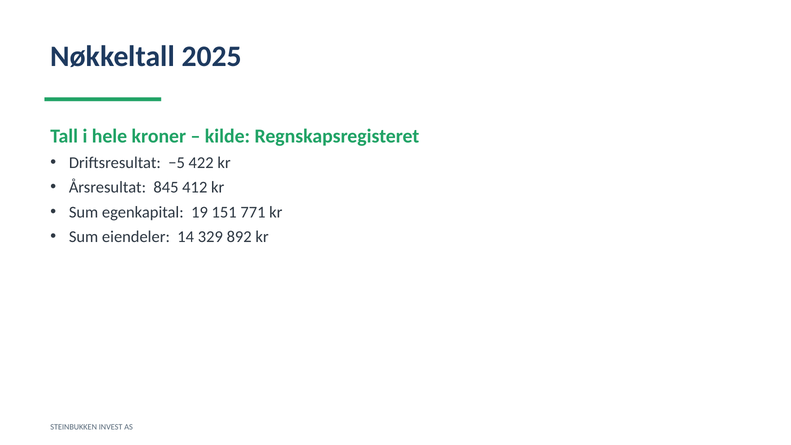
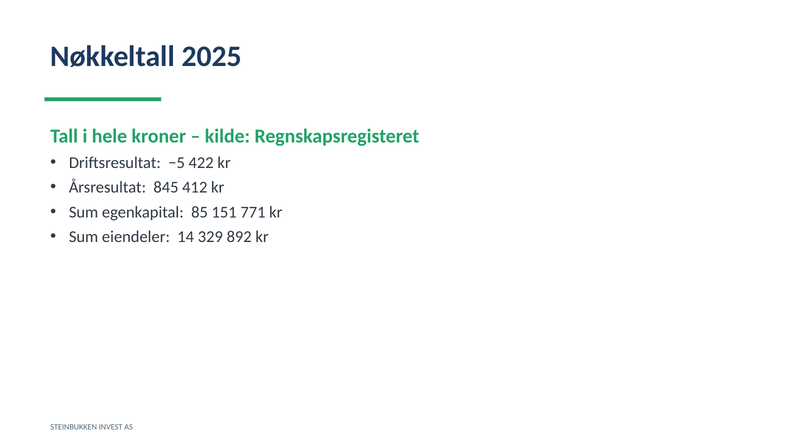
19: 19 -> 85
